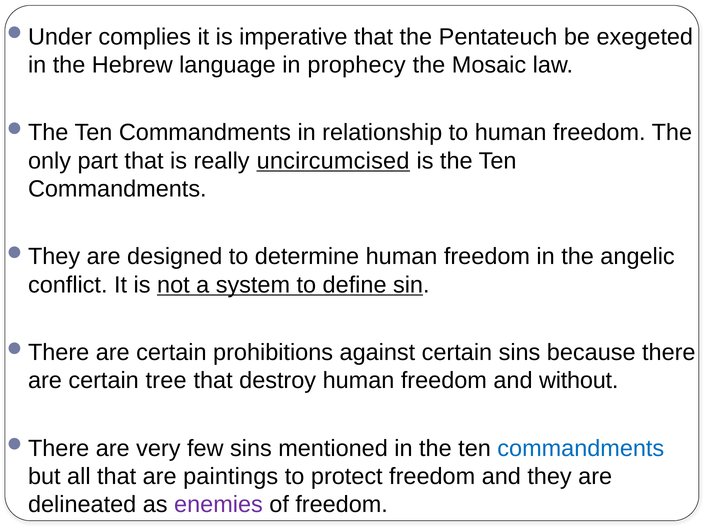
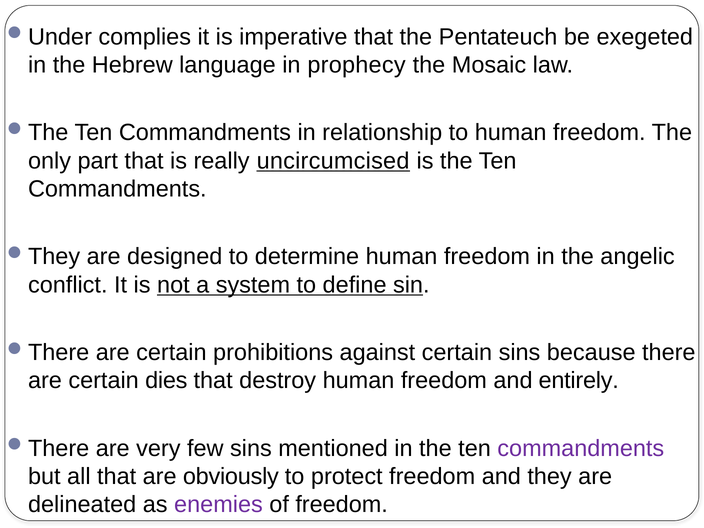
tree: tree -> dies
without: without -> entirely
commandments at (581, 448) colour: blue -> purple
paintings: paintings -> obviously
